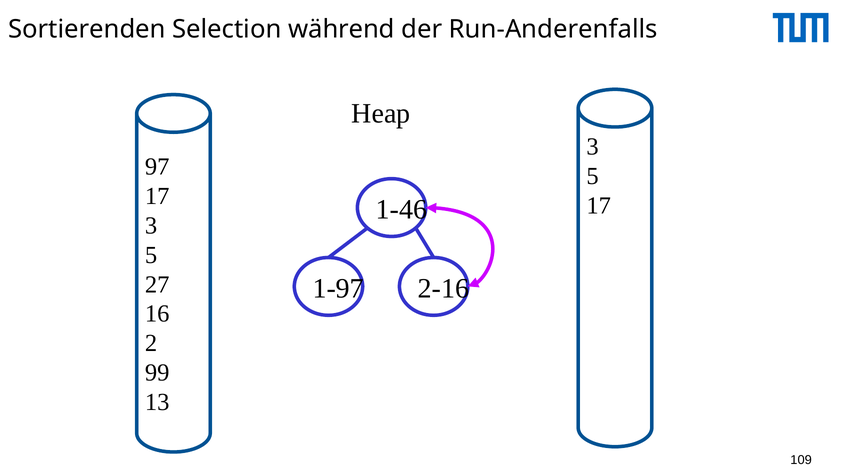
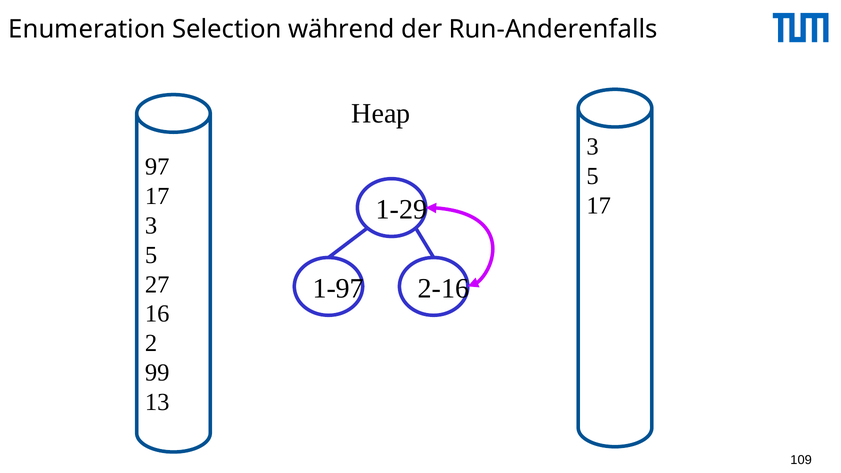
Sortierenden: Sortierenden -> Enumeration
1-46: 1-46 -> 1-29
